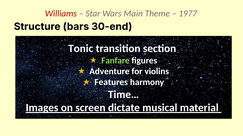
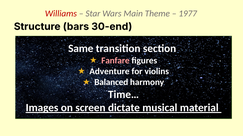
Tonic: Tonic -> Same
Fanfare colour: light green -> pink
Features: Features -> Balanced
